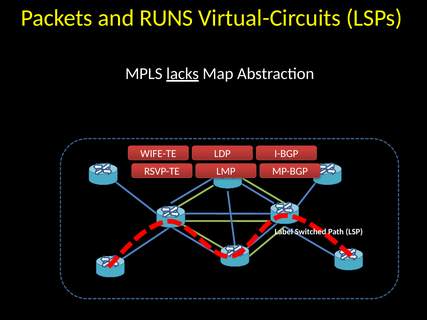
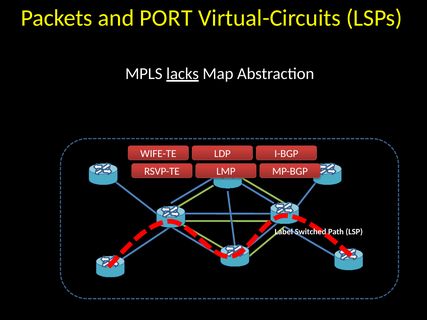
RUNS: RUNS -> PORT
